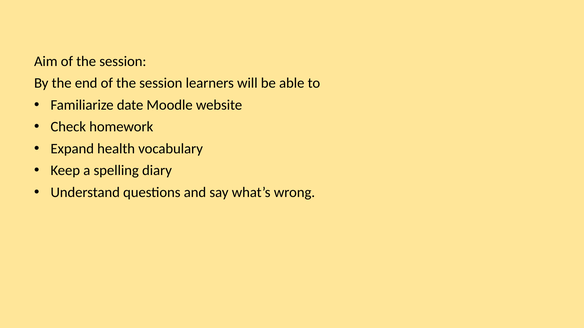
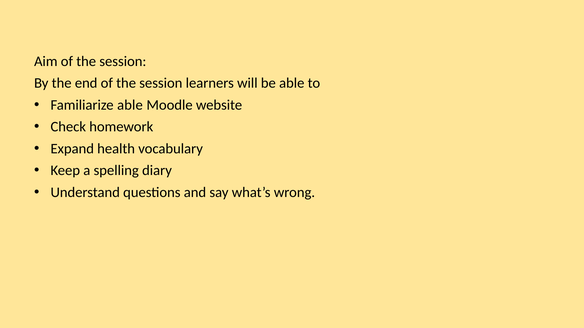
Familiarize date: date -> able
